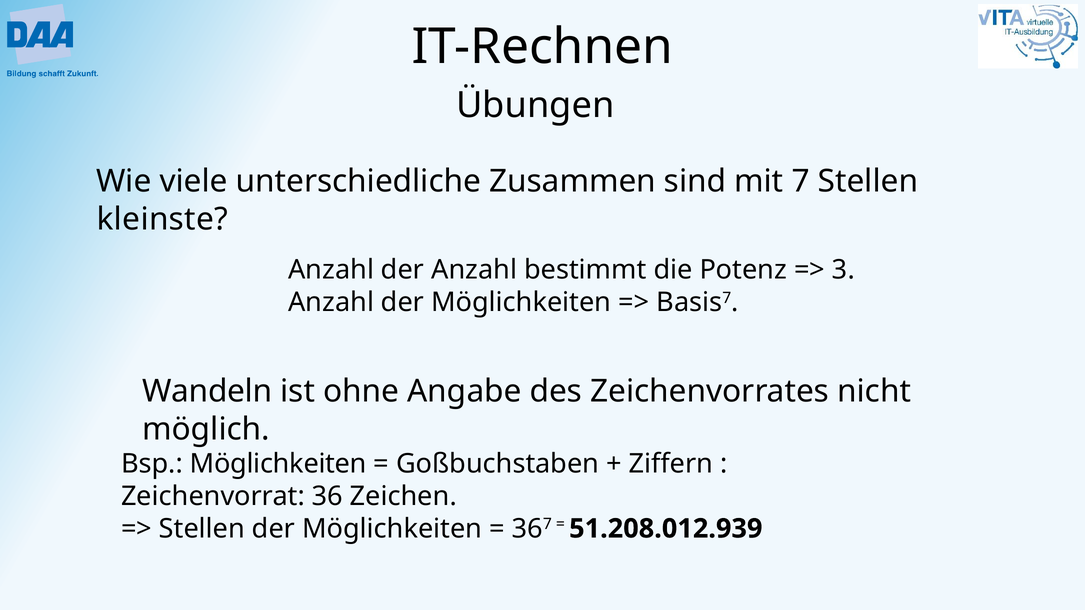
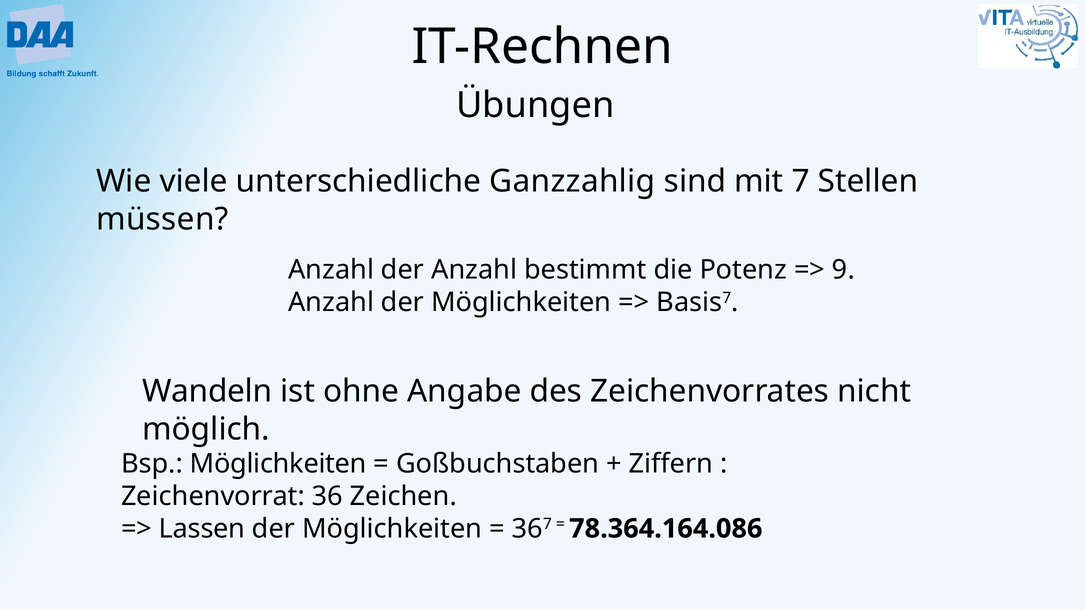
Zusammen: Zusammen -> Ganzzahlig
kleinste: kleinste -> müssen
3: 3 -> 9
Stellen at (202, 529): Stellen -> Lassen
51.208.012.939: 51.208.012.939 -> 78.364.164.086
